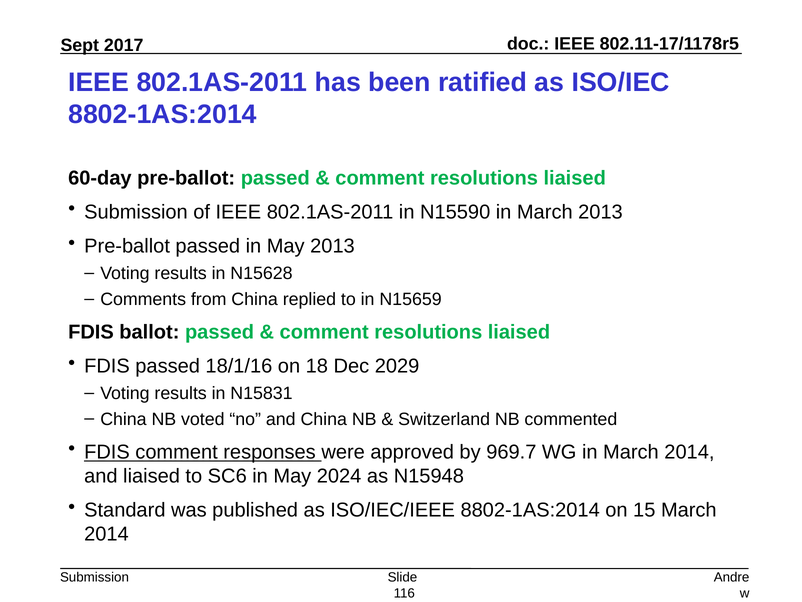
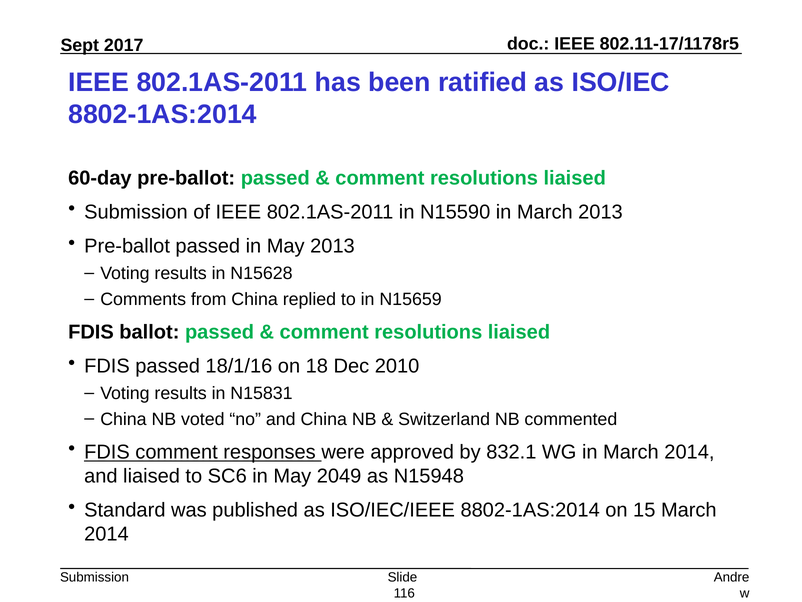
2029: 2029 -> 2010
969.7: 969.7 -> 832.1
2024: 2024 -> 2049
